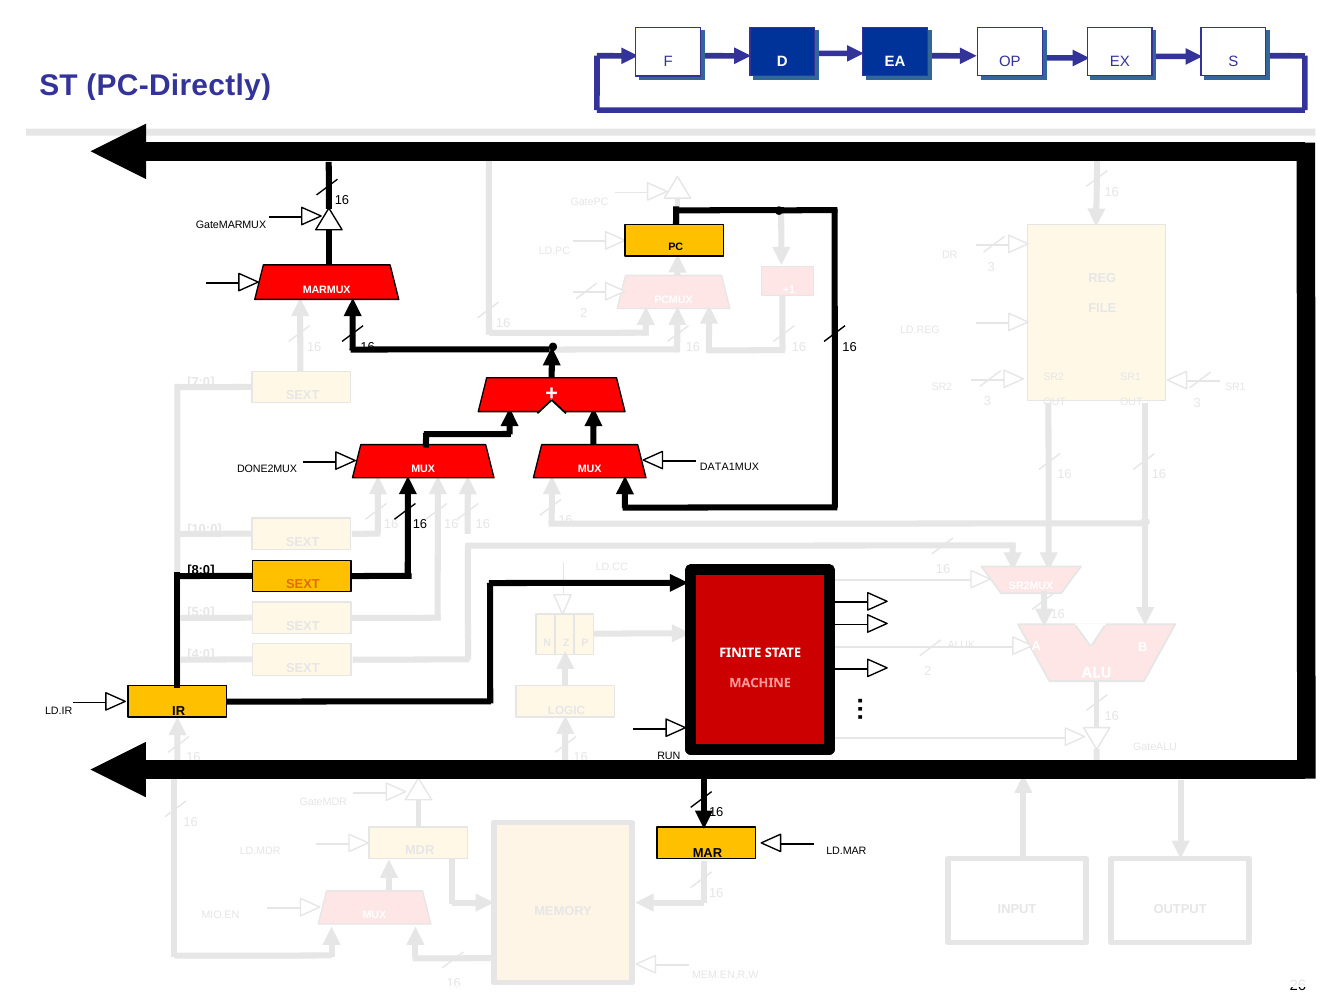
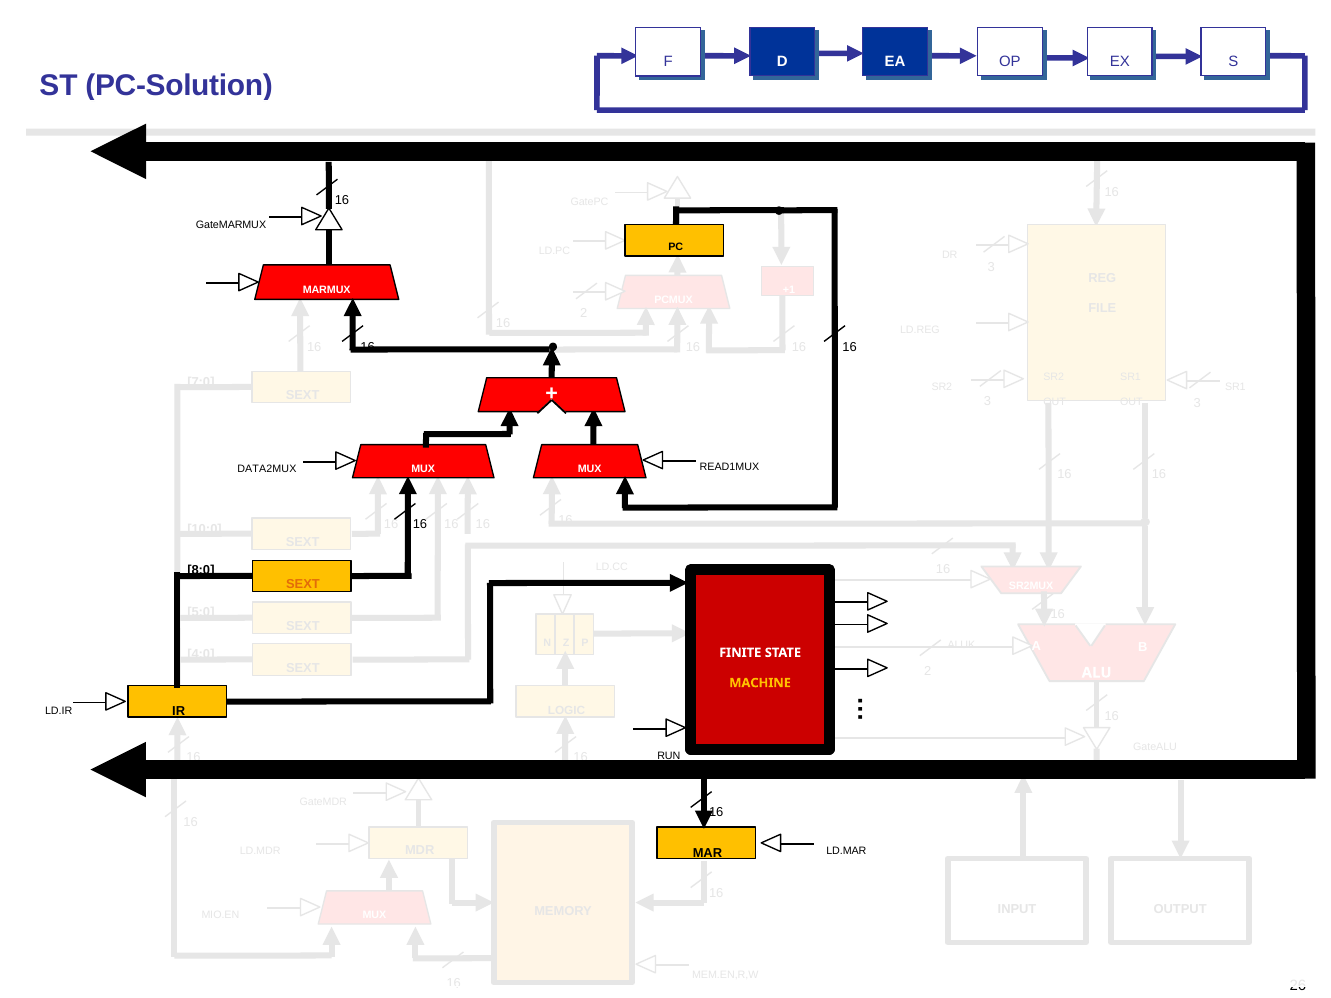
PC-Directly: PC-Directly -> PC-Solution
DATA1MUX: DATA1MUX -> READ1MUX
DONE2MUX: DONE2MUX -> DATA2MUX
MACHINE colour: pink -> yellow
